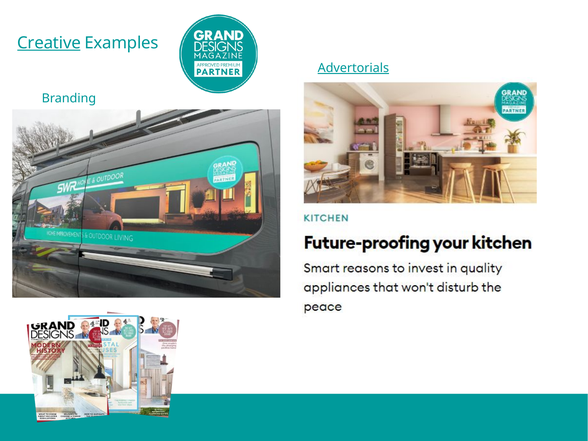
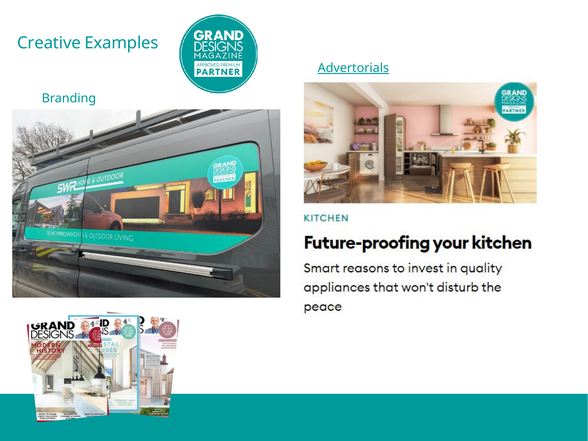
Creative underline: present -> none
